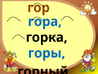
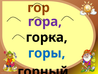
гора colour: blue -> purple
